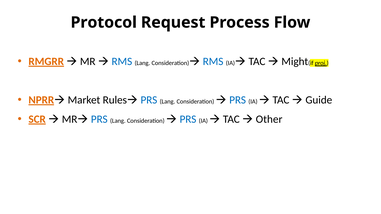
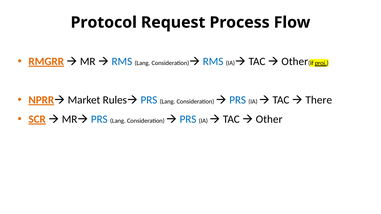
Might at (295, 62): Might -> Other
Guide: Guide -> There
